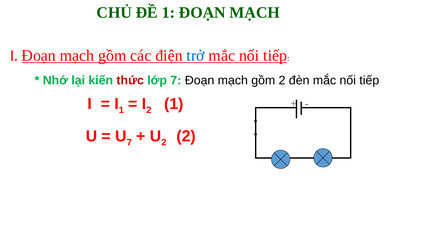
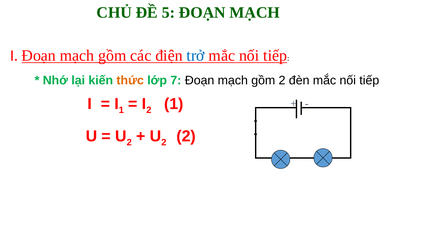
ĐỀ 1: 1 -> 5
thức colour: red -> orange
7 at (129, 142): 7 -> 2
